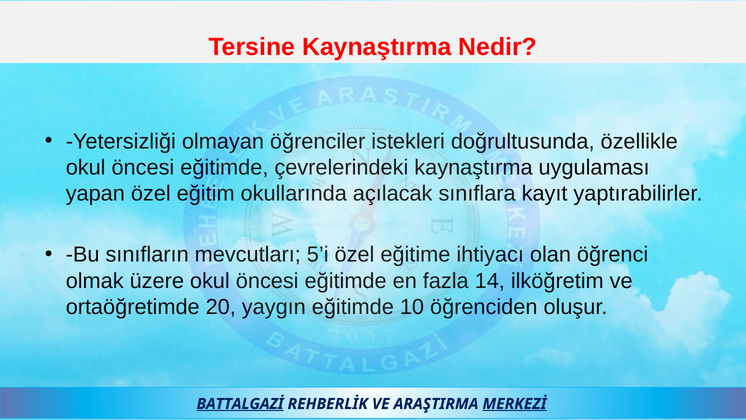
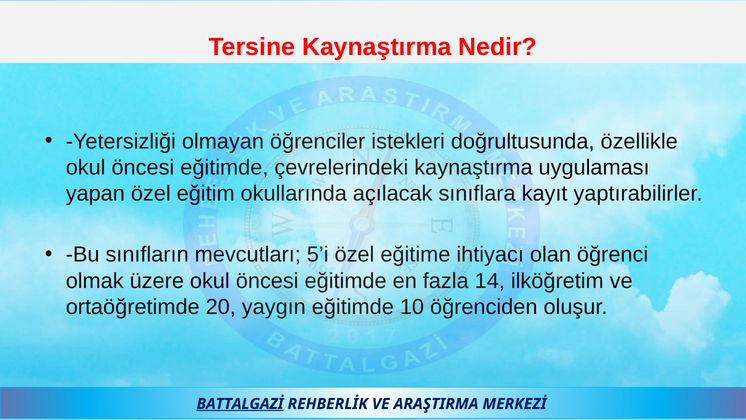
MERKEZİ underline: present -> none
